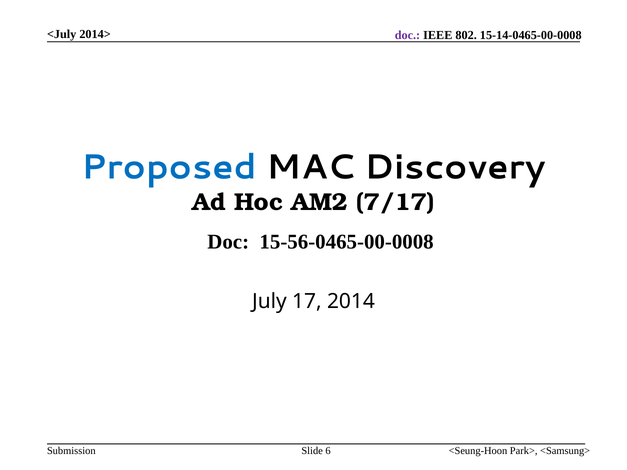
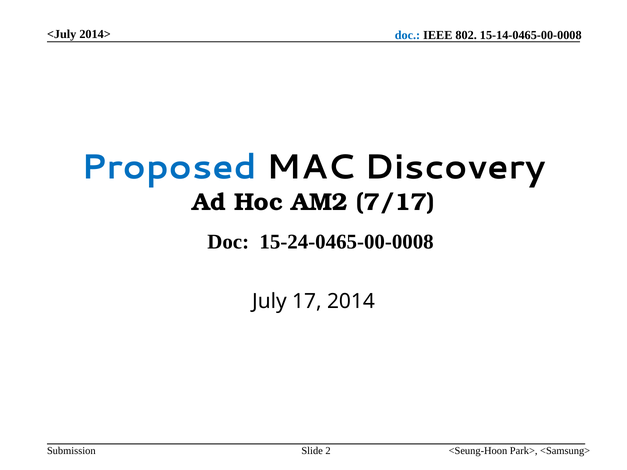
doc at (407, 35) colour: purple -> blue
15-56-0465-00-0008: 15-56-0465-00-0008 -> 15-24-0465-00-0008
6: 6 -> 2
